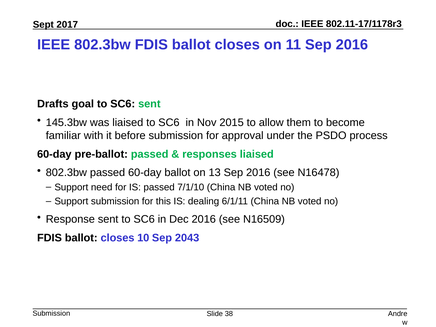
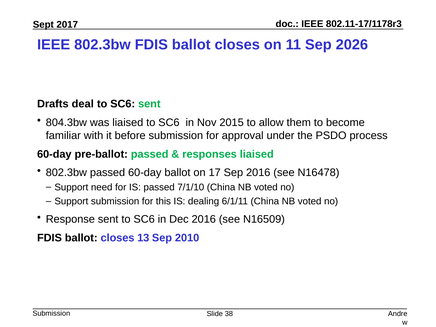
11 Sep 2016: 2016 -> 2026
goal: goal -> deal
145.3bw: 145.3bw -> 804.3bw
13: 13 -> 17
10: 10 -> 13
2043: 2043 -> 2010
